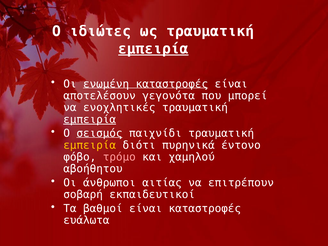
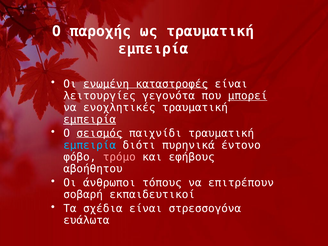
ιδιώτες: ιδιώτες -> παροχής
εμπειρία at (153, 49) underline: present -> none
αποτελέσουν: αποτελέσουν -> λειτουργίες
μπορεί underline: none -> present
εμπειρία at (90, 145) colour: yellow -> light blue
χαμηλού: χαμηλού -> εφήβους
αιτίας: αιτίας -> τόπους
βαθμοί: βαθμοί -> σχέδια
είναι καταστροφές: καταστροφές -> στρεσσογόνα
